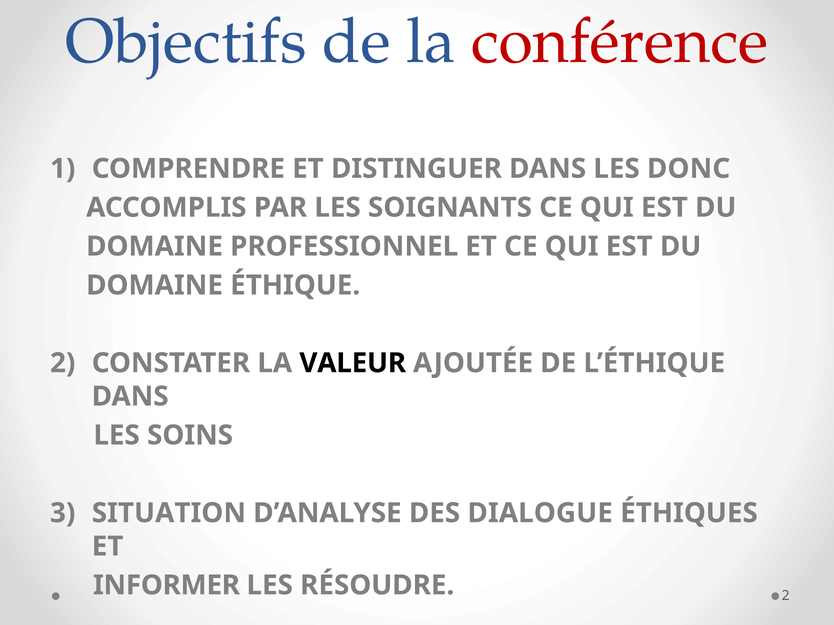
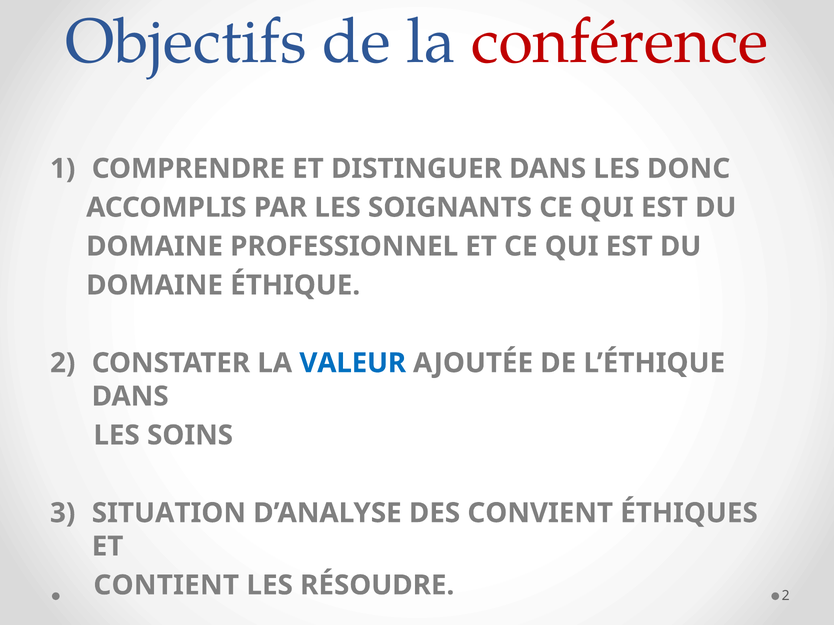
VALEUR colour: black -> blue
DIALOGUE: DIALOGUE -> CONVIENT
INFORMER: INFORMER -> CONTIENT
